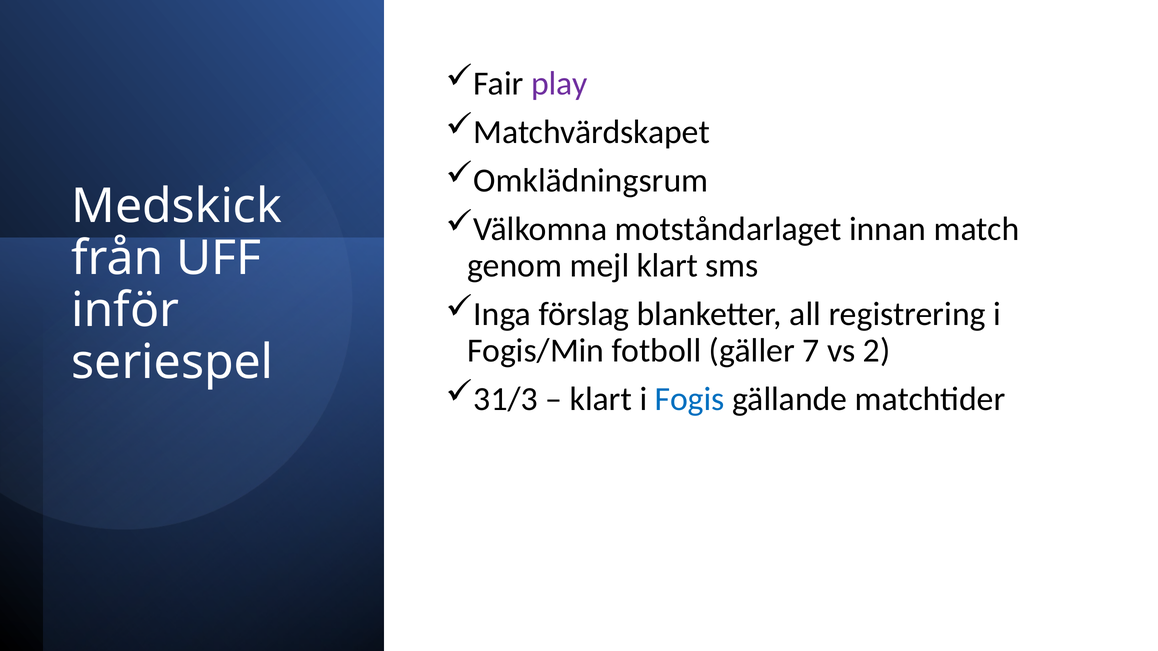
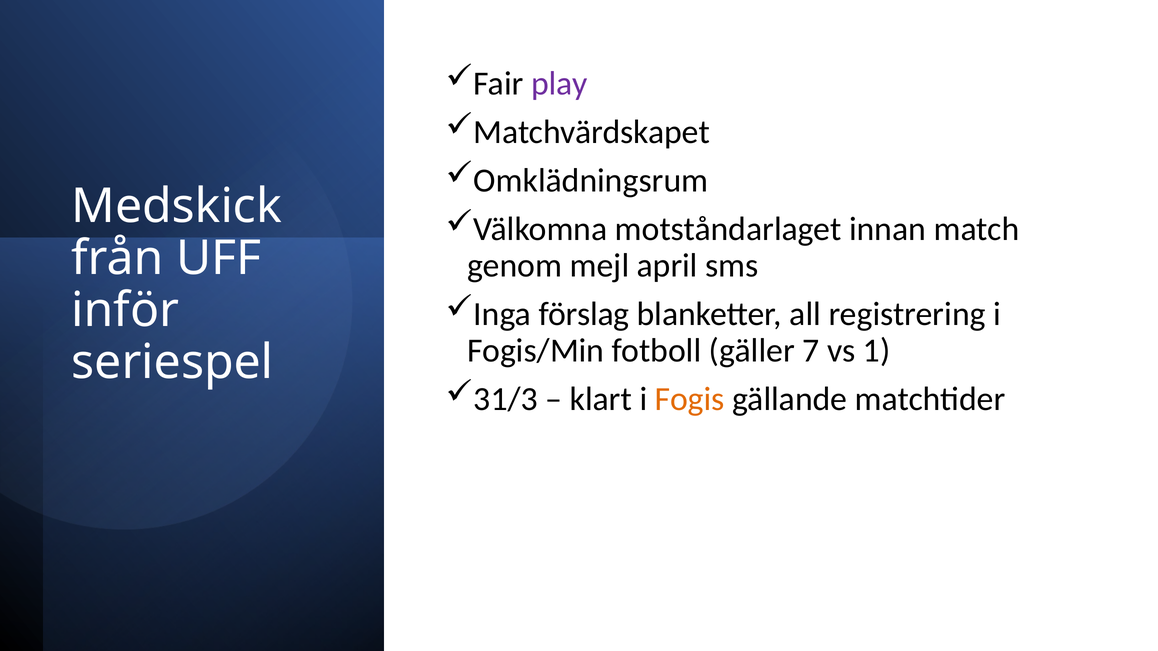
mejl klart: klart -> april
2: 2 -> 1
Fogis colour: blue -> orange
